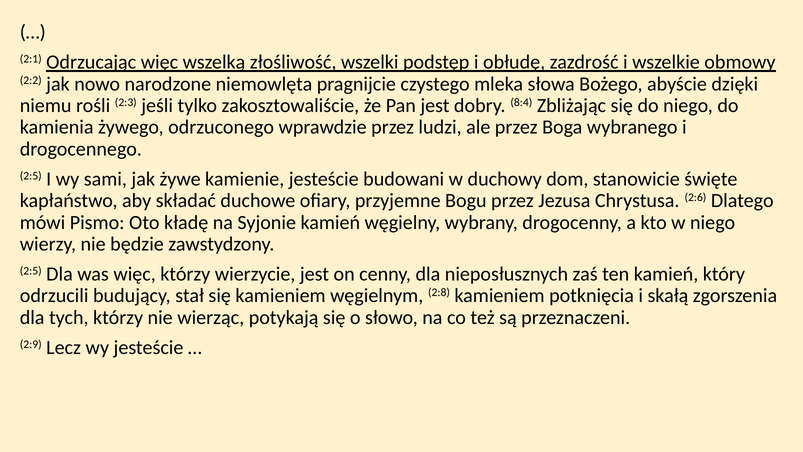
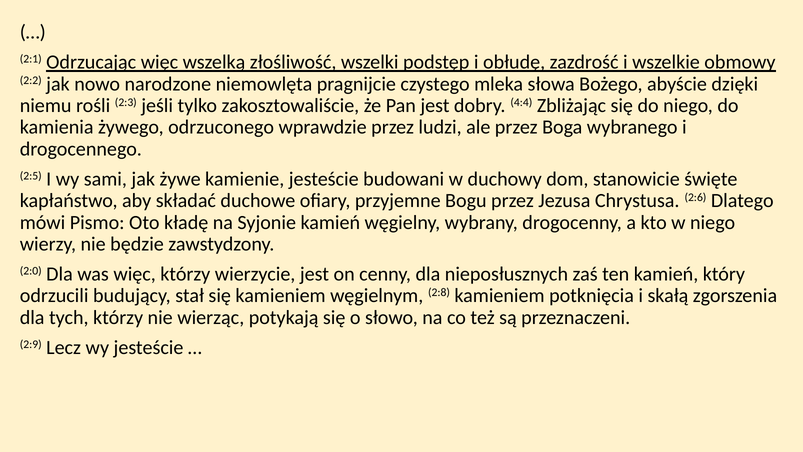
8:4: 8:4 -> 4:4
2:5 at (31, 271): 2:5 -> 2:0
